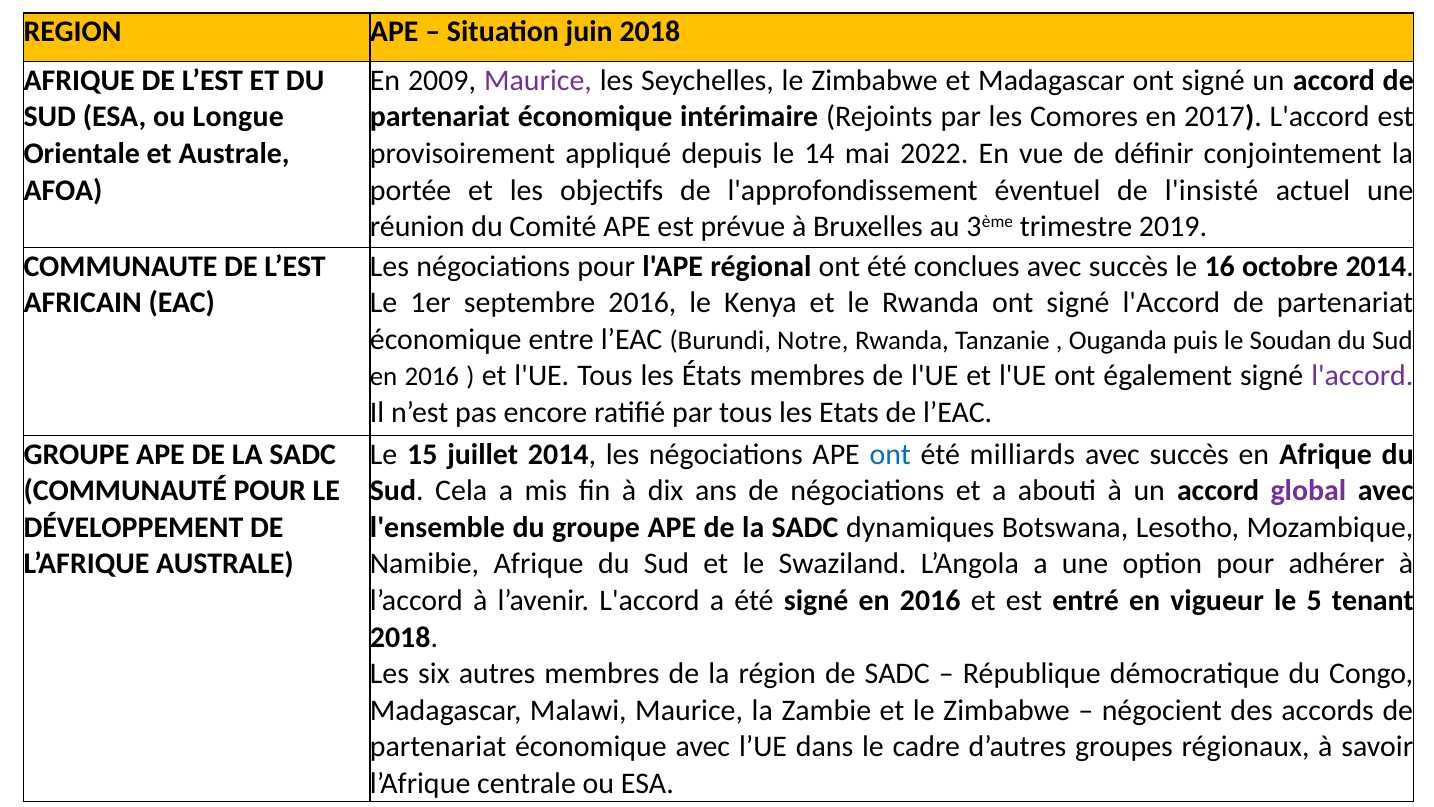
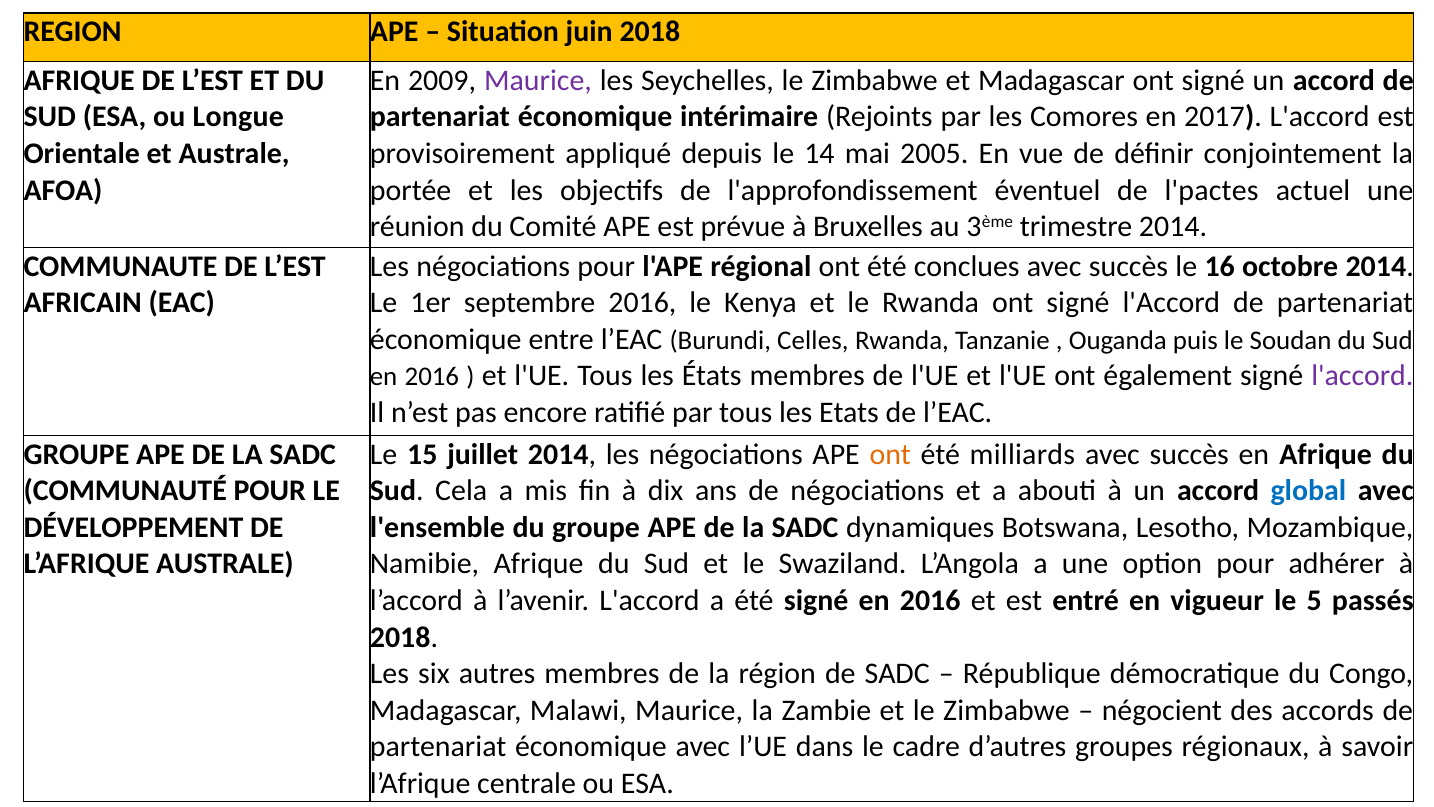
2022: 2022 -> 2005
l'insisté: l'insisté -> l'pactes
trimestre 2019: 2019 -> 2014
Notre: Notre -> Celles
ont at (890, 454) colour: blue -> orange
global colour: purple -> blue
tenant: tenant -> passés
